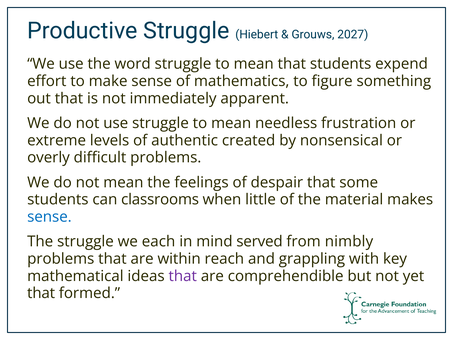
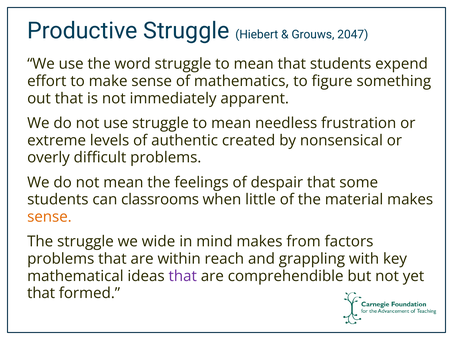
2027: 2027 -> 2047
sense at (49, 217) colour: blue -> orange
each: each -> wide
mind served: served -> makes
nimbly: nimbly -> factors
